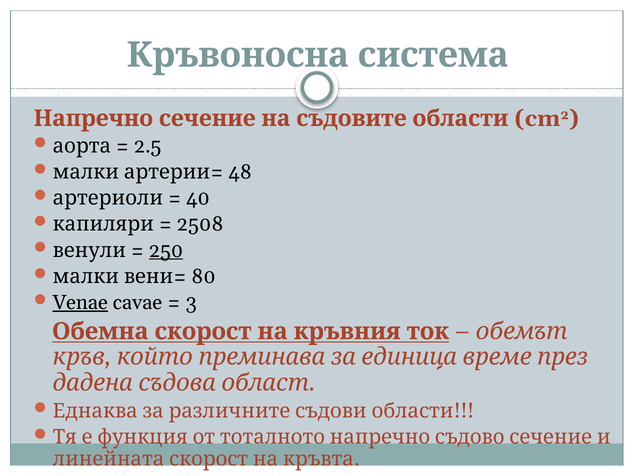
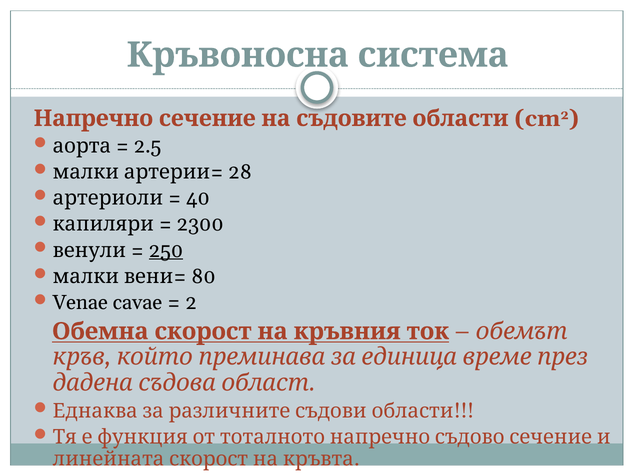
48: 48 -> 28
2508: 2508 -> 2300
Venae underline: present -> none
3 at (191, 302): 3 -> 2
